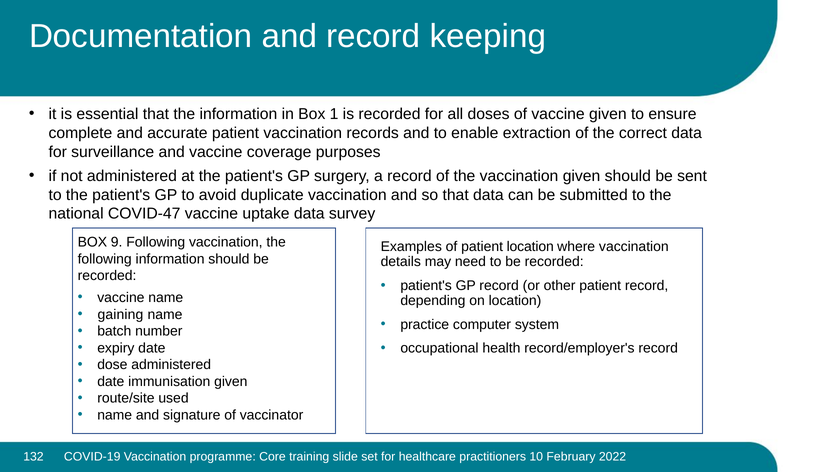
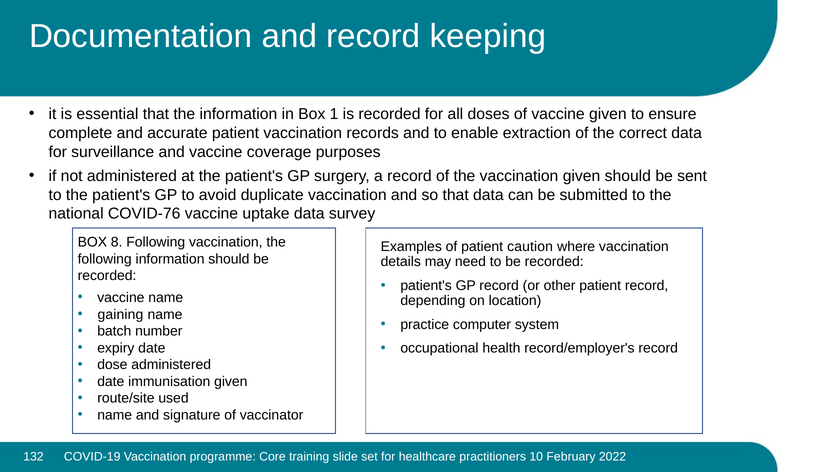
COVID-47: COVID-47 -> COVID-76
9: 9 -> 8
patient location: location -> caution
